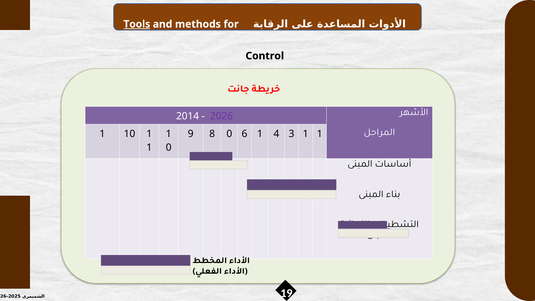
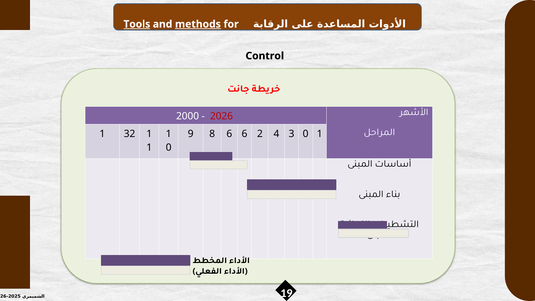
methods underline: none -> present
2014: 2014 -> 2000
2026 at (221, 116) colour: purple -> red
10: 10 -> 32
8 0: 0 -> 6
6 1: 1 -> 2
3 1: 1 -> 0
